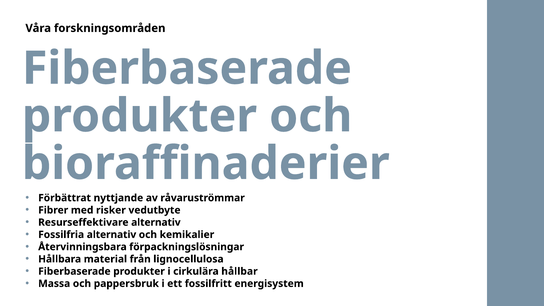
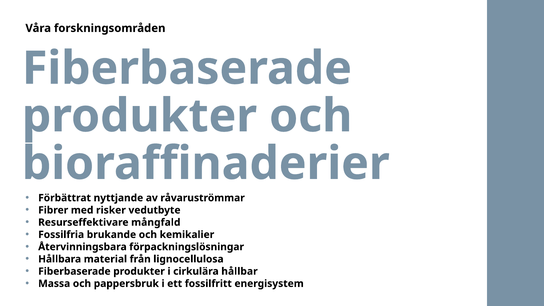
Resurseffektivare alternativ: alternativ -> mångfald
Fossilfria alternativ: alternativ -> brukande
